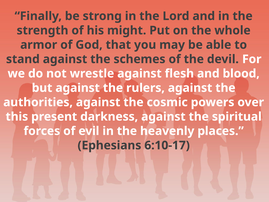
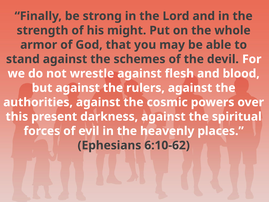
6:10-17: 6:10-17 -> 6:10-62
